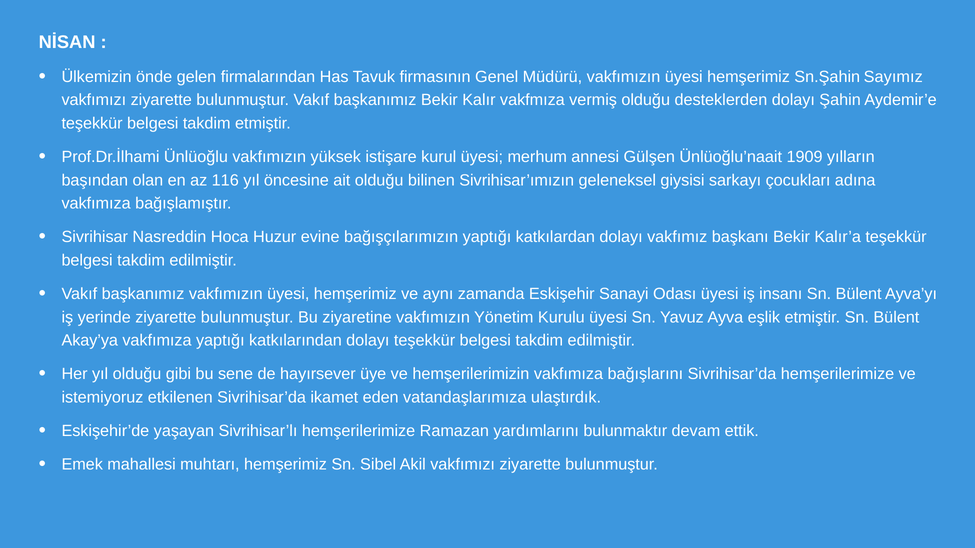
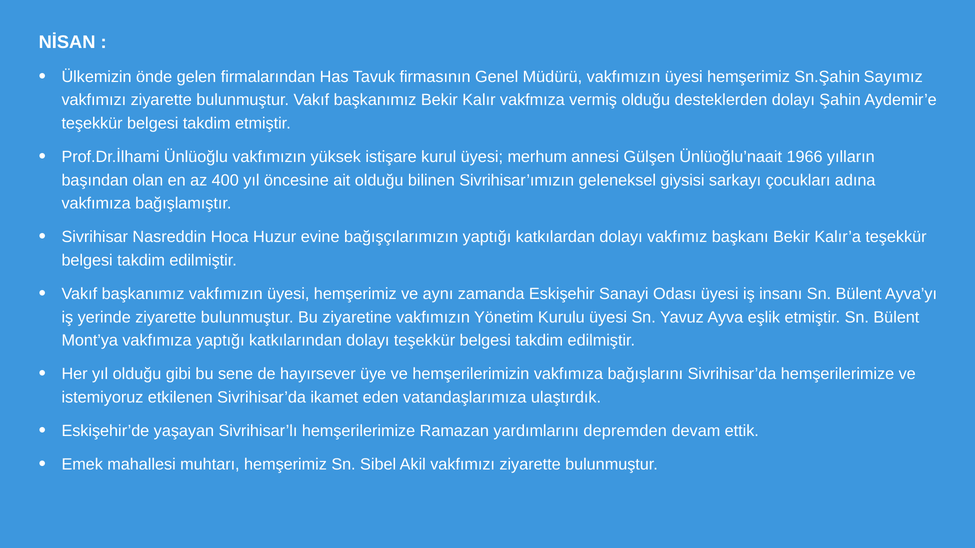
1909: 1909 -> 1966
116: 116 -> 400
Akay’ya: Akay’ya -> Mont’ya
bulunmaktır: bulunmaktır -> depremden
